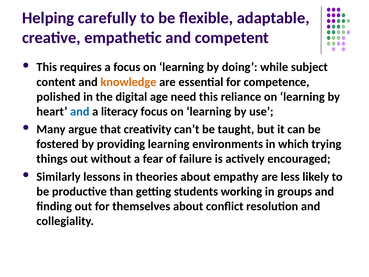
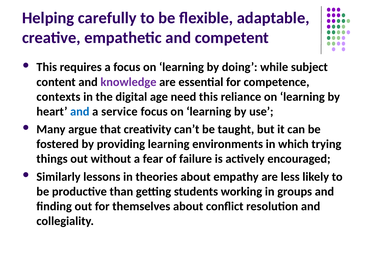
knowledge colour: orange -> purple
polished: polished -> contexts
literacy: literacy -> service
